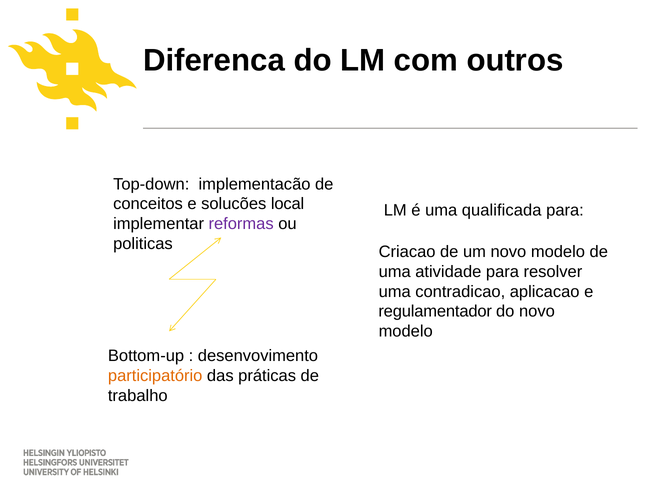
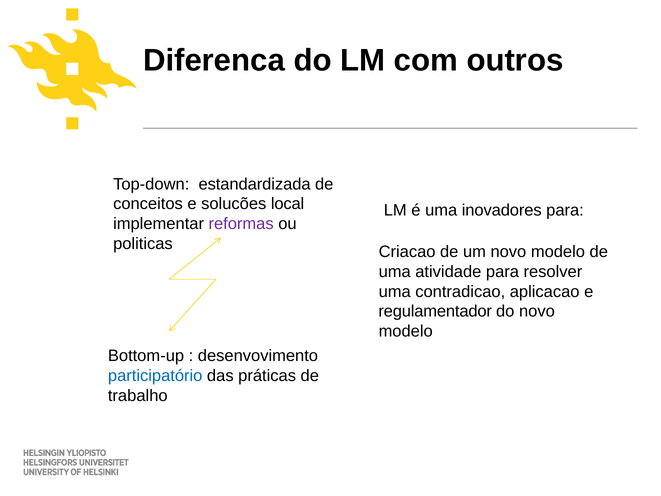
implementacão: implementacão -> estandardizada
qualificada: qualificada -> inovadores
participatório colour: orange -> blue
